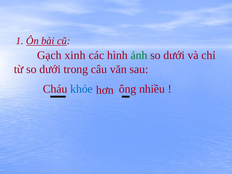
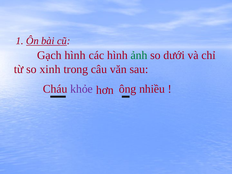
Gạch xinh: xinh -> hình
từ so dưới: dưới -> xinh
khỏe colour: blue -> purple
